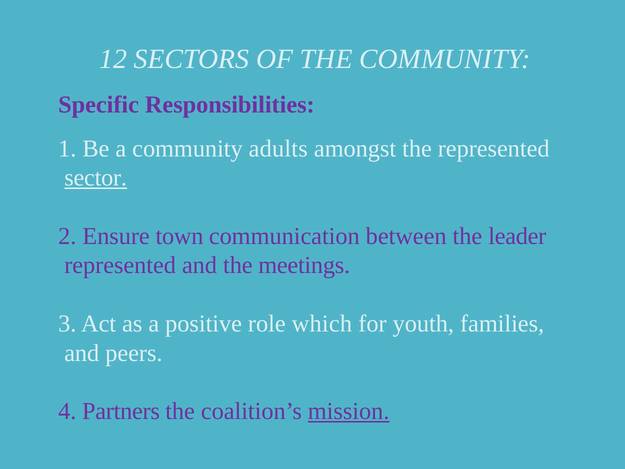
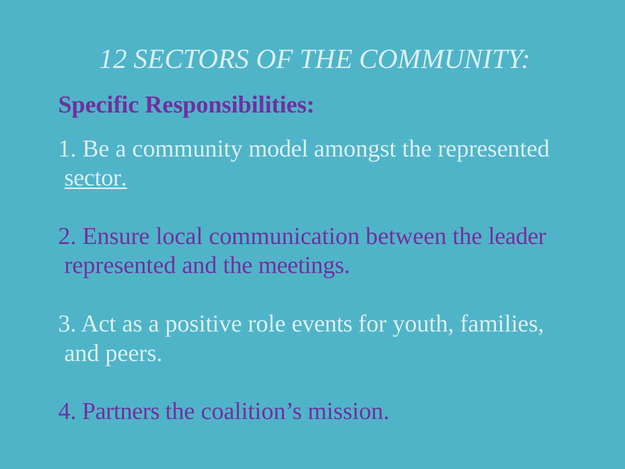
adults: adults -> model
town: town -> local
which: which -> events
mission underline: present -> none
